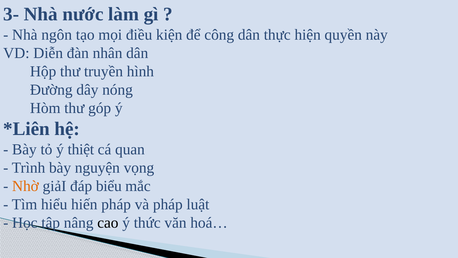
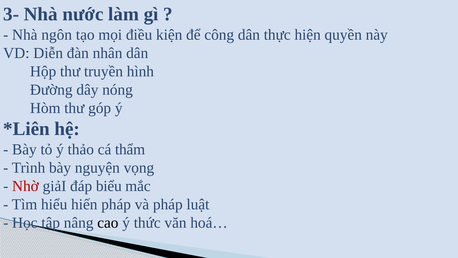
thiệt: thiệt -> thảo
quan: quan -> thẩm
Nhờ colour: orange -> red
